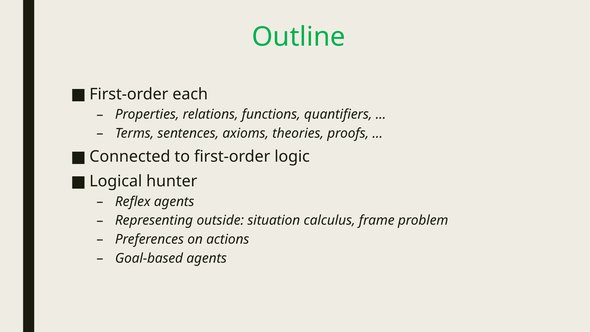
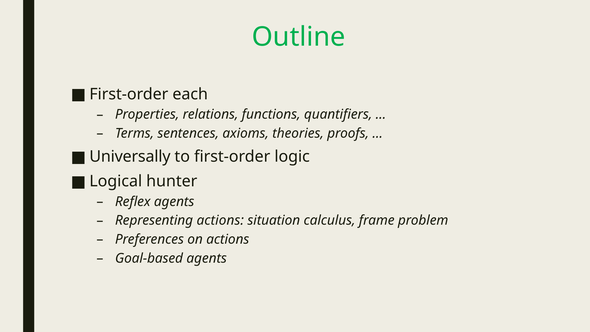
Connected: Connected -> Universally
Representing outside: outside -> actions
